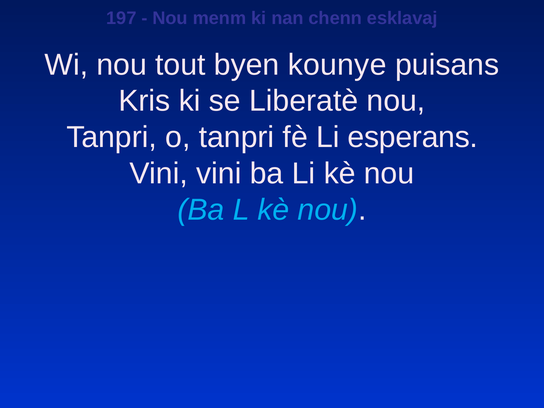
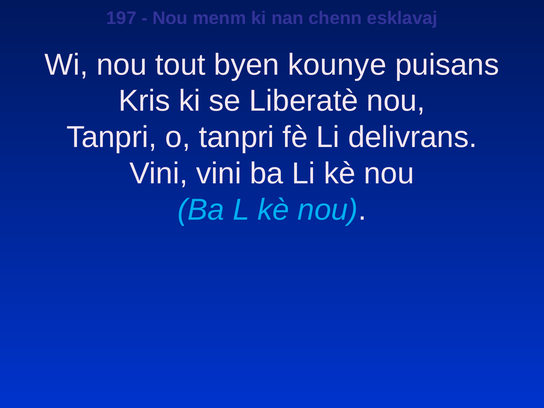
esperans: esperans -> delivrans
